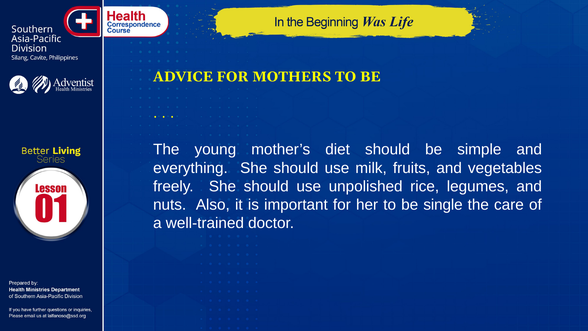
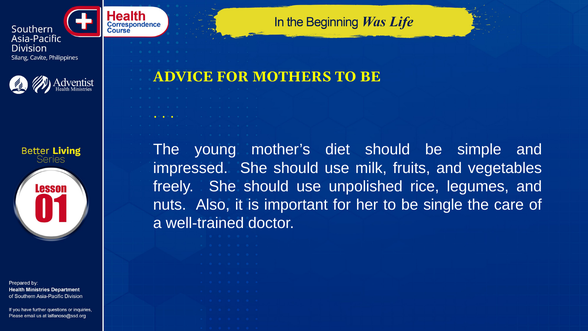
everything: everything -> impressed
